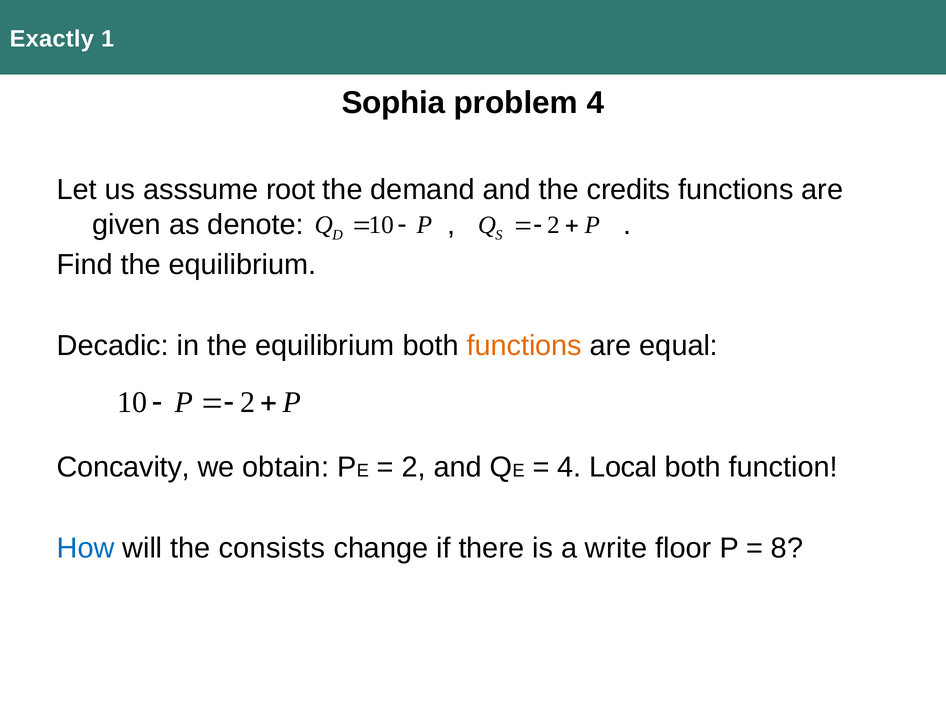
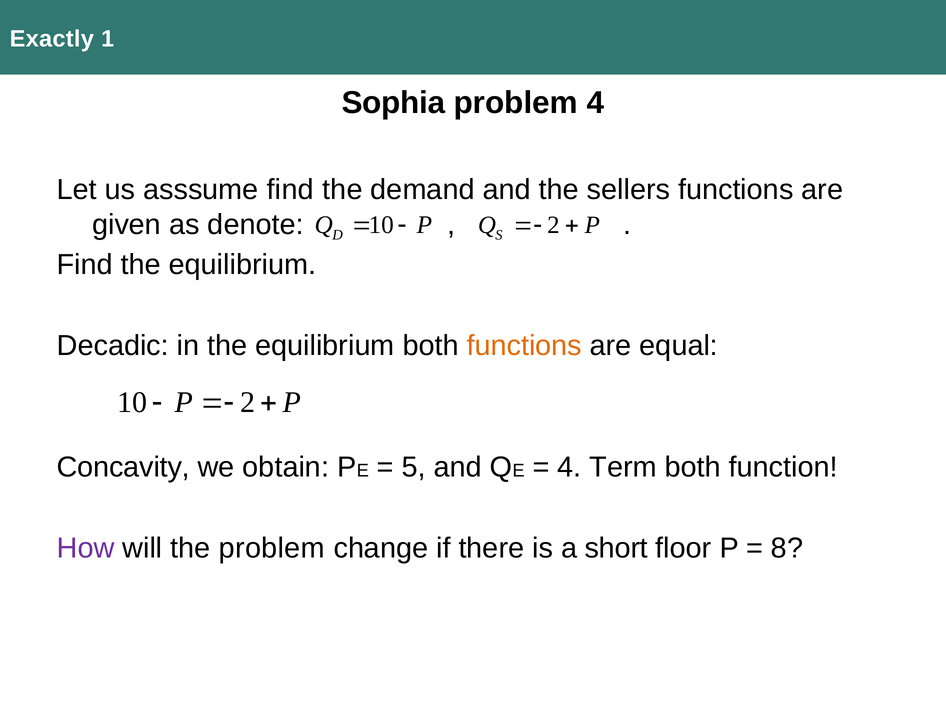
asssume root: root -> find
credits: credits -> sellers
2 at (414, 467): 2 -> 5
Local: Local -> Term
How colour: blue -> purple
the consists: consists -> problem
write: write -> short
